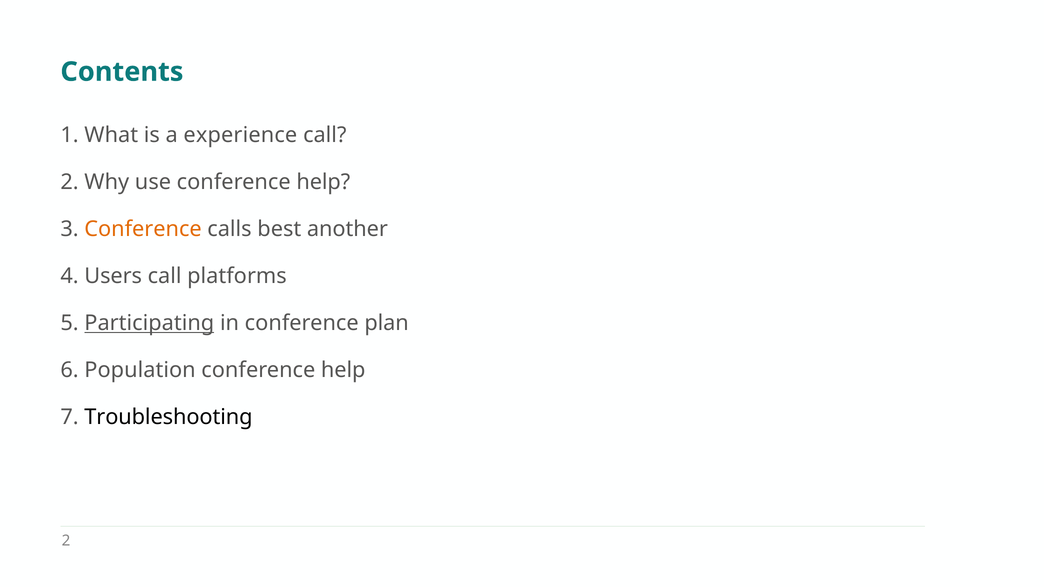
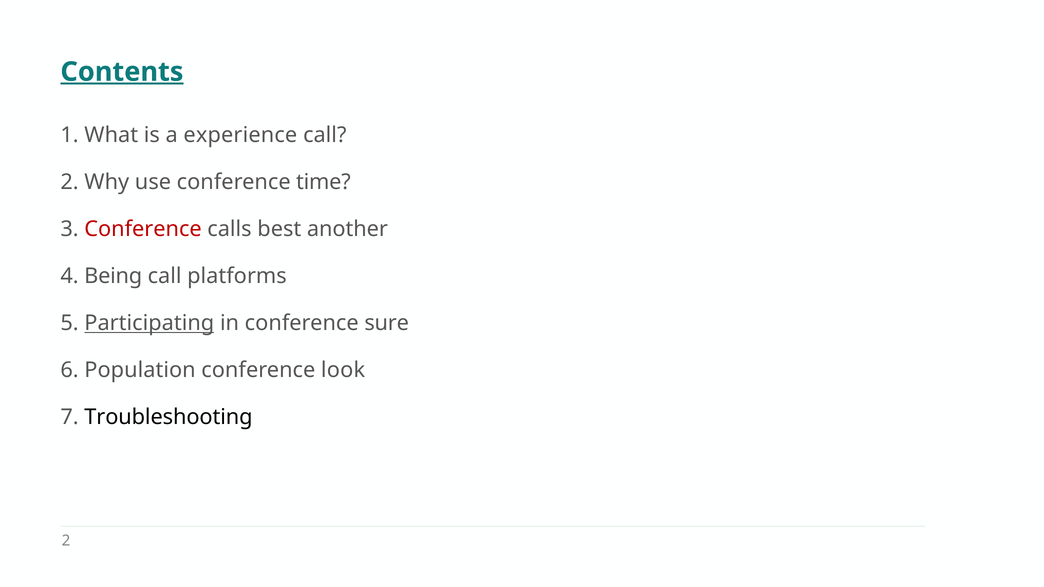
Contents underline: none -> present
use conference help: help -> time
Conference at (143, 229) colour: orange -> red
Users: Users -> Being
plan: plan -> sure
help at (343, 370): help -> look
